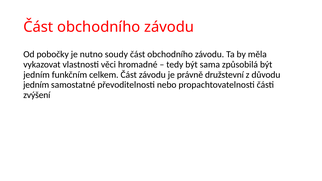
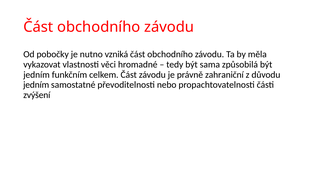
soudy: soudy -> vzniká
družstevní: družstevní -> zahraniční
